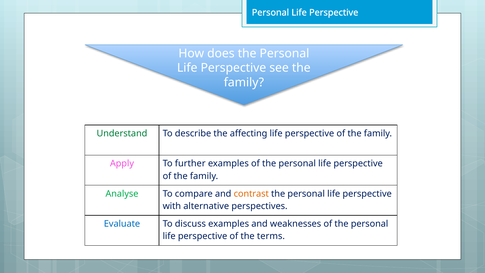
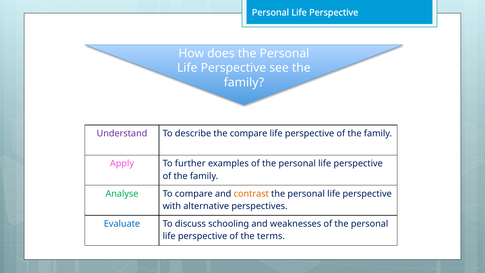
Understand colour: green -> purple
the affecting: affecting -> compare
discuss examples: examples -> schooling
